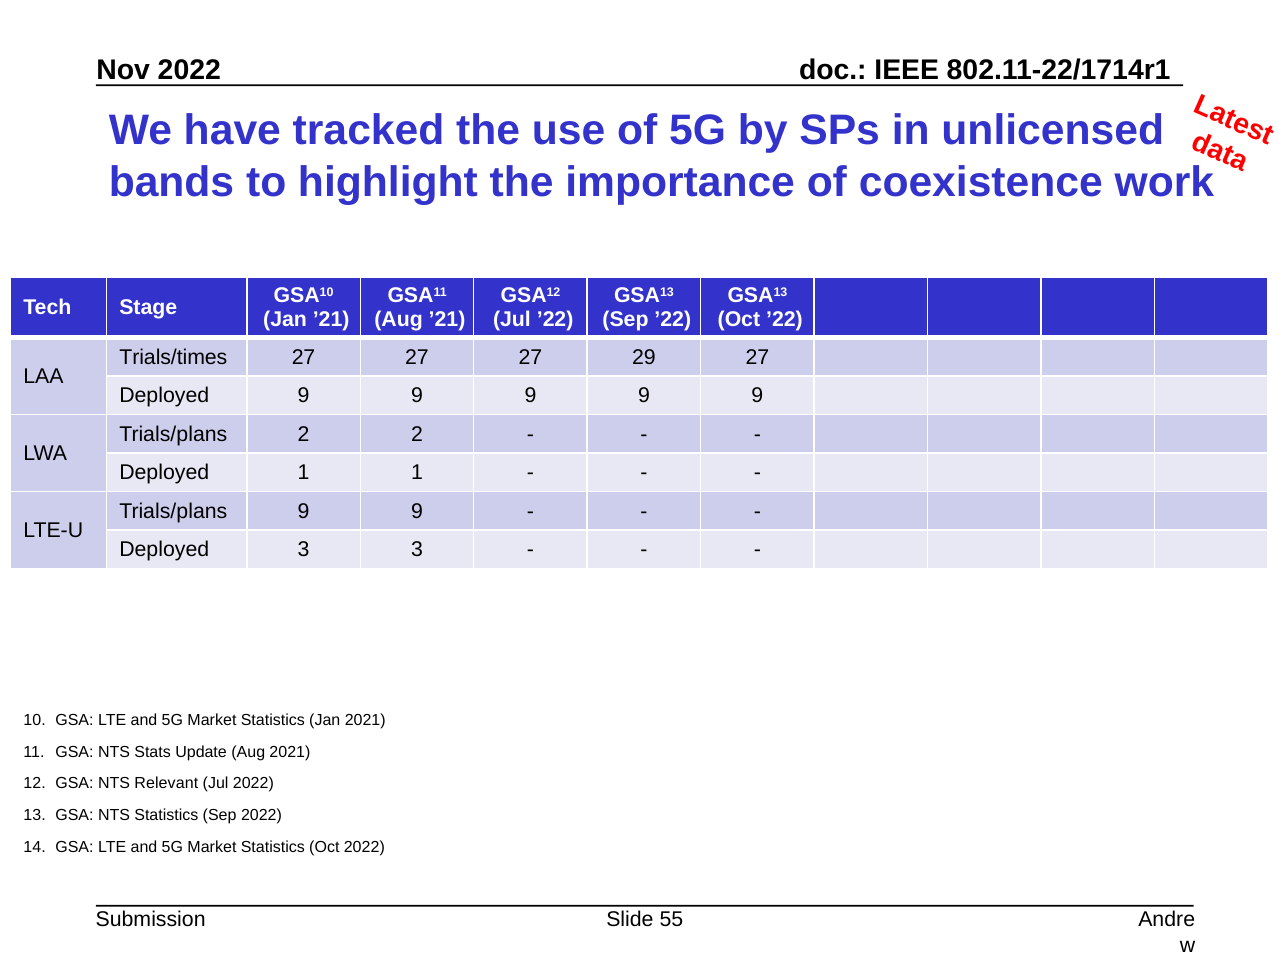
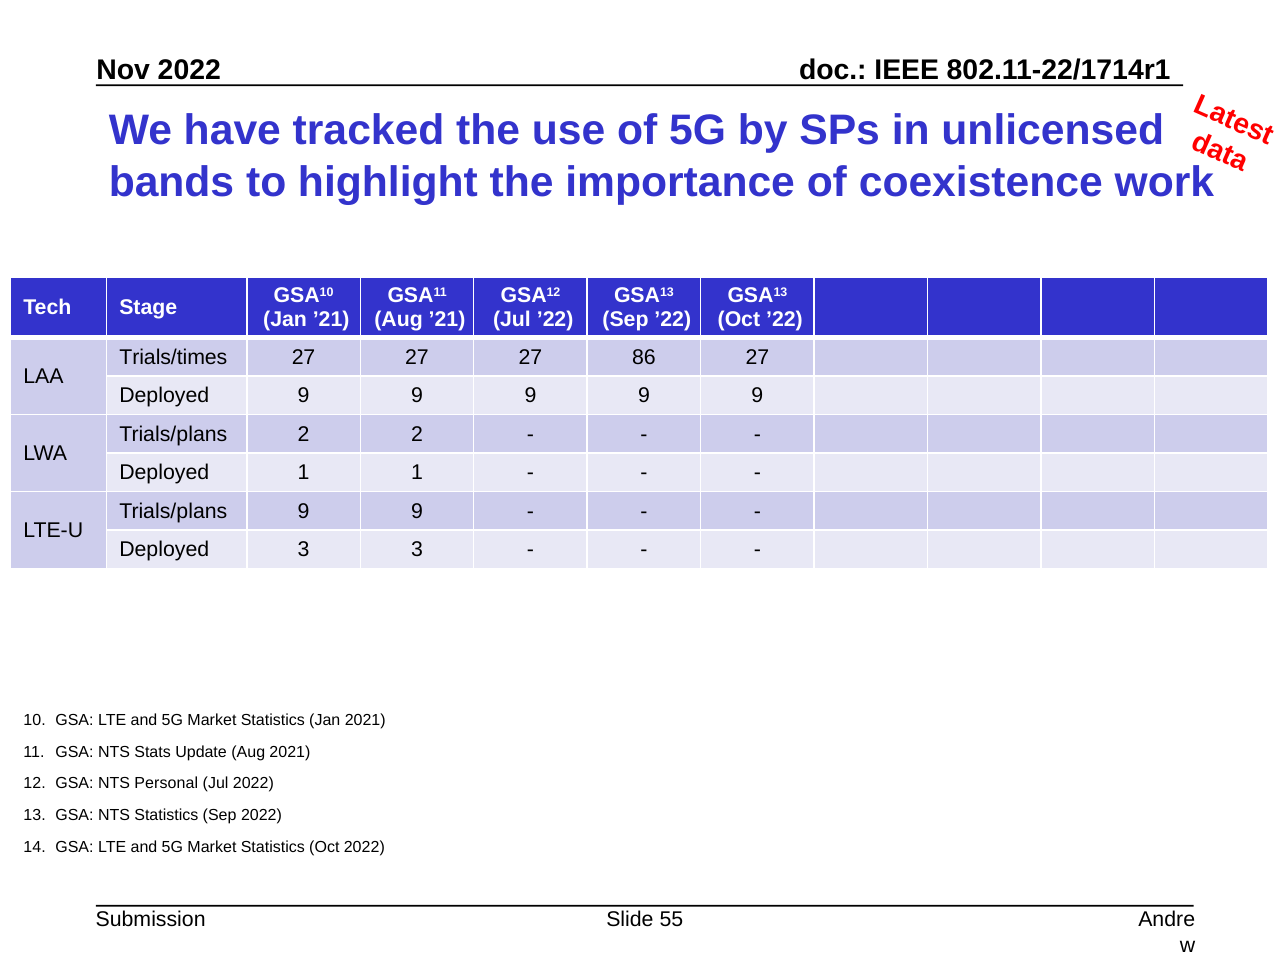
29: 29 -> 86
Relevant: Relevant -> Personal
